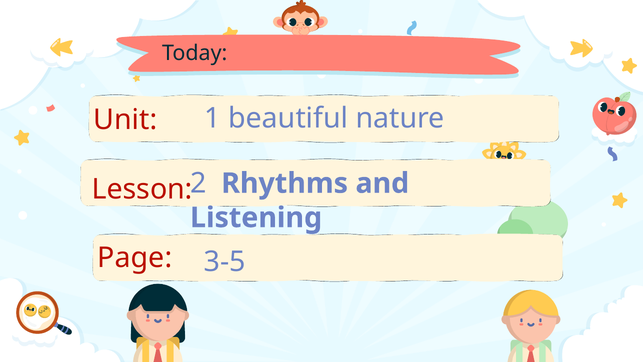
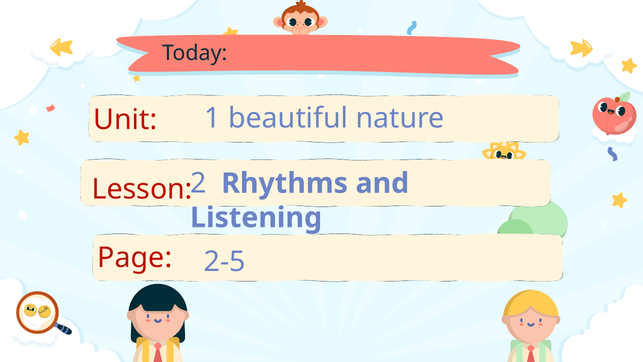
3-5: 3-5 -> 2-5
